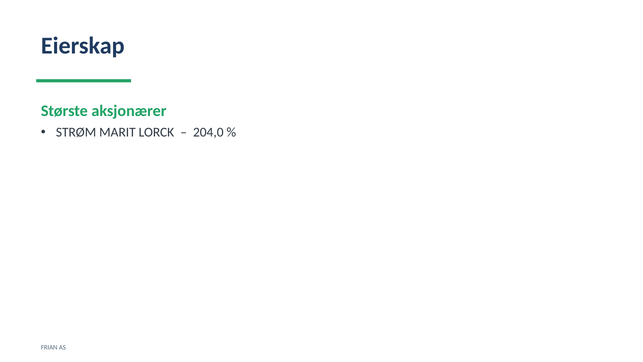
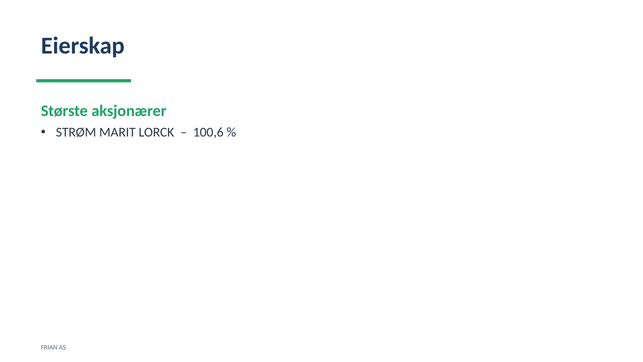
204,0: 204,0 -> 100,6
